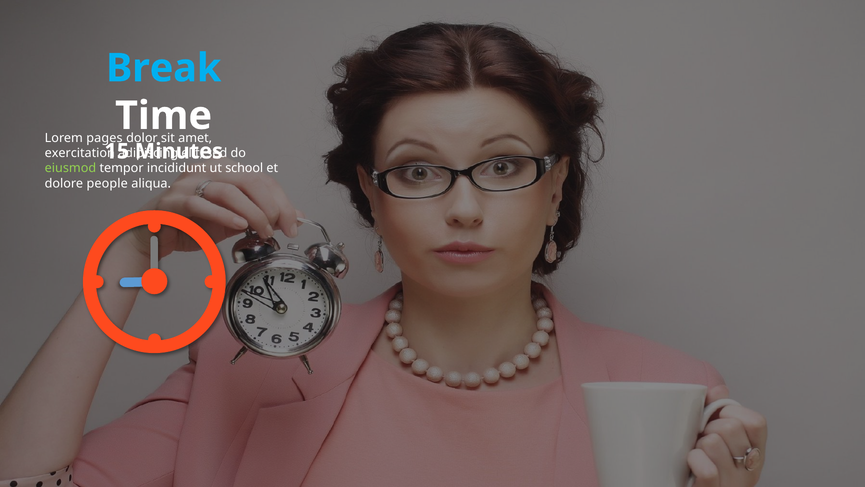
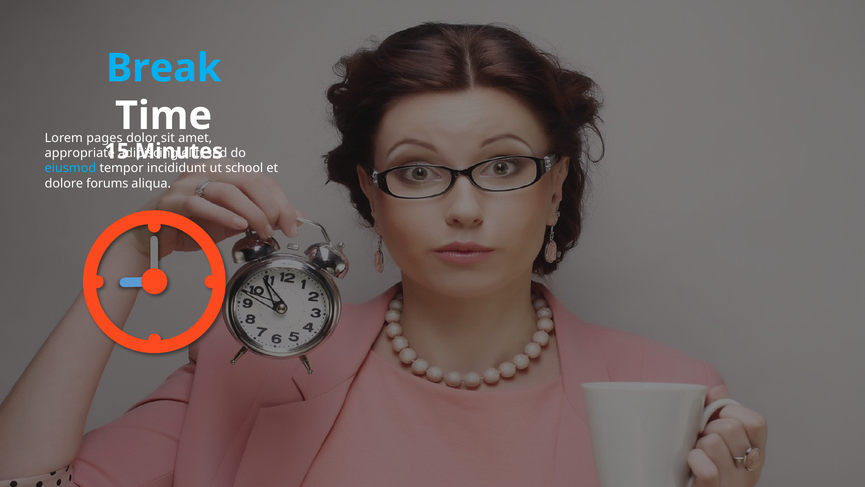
exercitation: exercitation -> appropriate
eiusmod colour: light green -> light blue
people: people -> forums
